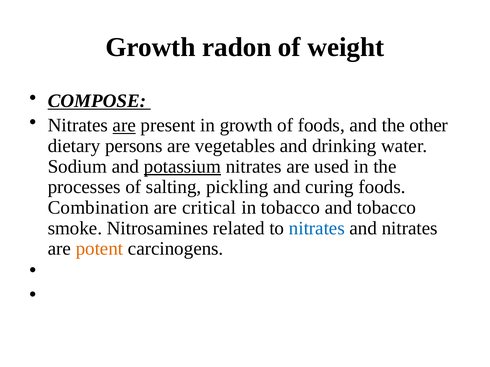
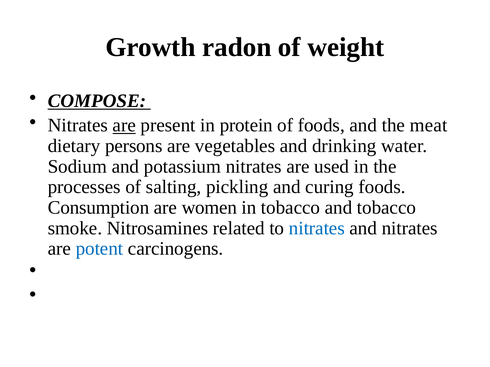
in growth: growth -> protein
other: other -> meat
potassium underline: present -> none
Combination: Combination -> Consumption
critical: critical -> women
potent colour: orange -> blue
